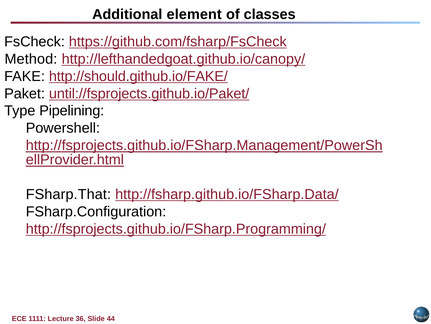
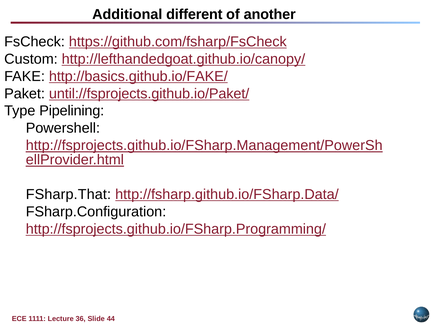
element: element -> different
classes: classes -> another
Method: Method -> Custom
http://should.github.io/FAKE/: http://should.github.io/FAKE/ -> http://basics.github.io/FAKE/
